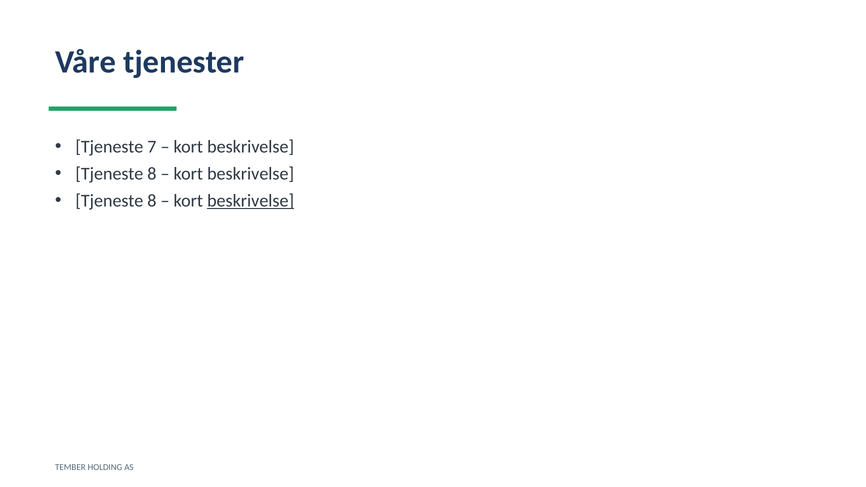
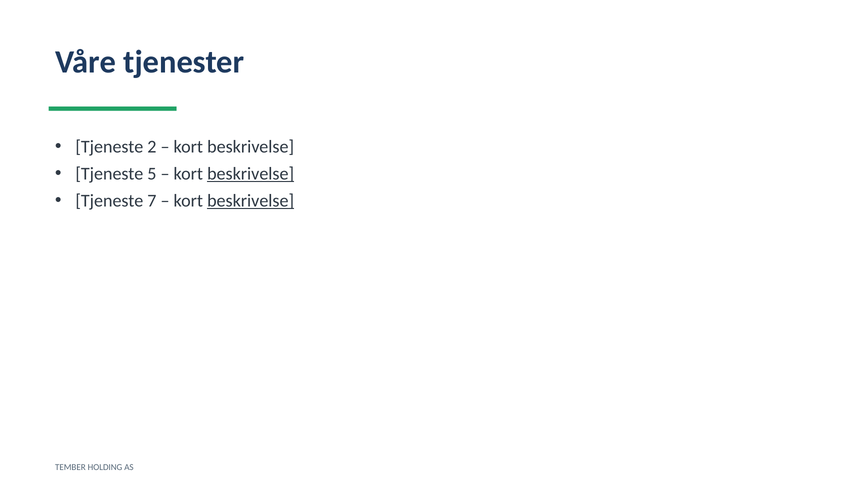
7: 7 -> 2
8 at (152, 174): 8 -> 5
beskrivelse at (251, 174) underline: none -> present
8 at (152, 201): 8 -> 7
